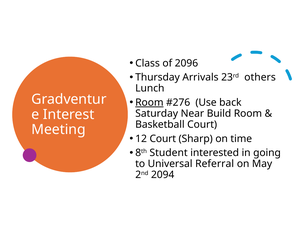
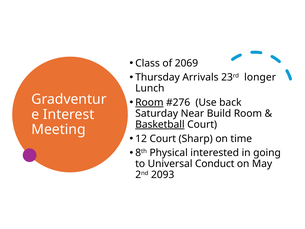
2096: 2096 -> 2069
others: others -> longer
Basketball underline: none -> present
Student: Student -> Physical
Referral: Referral -> Conduct
2094: 2094 -> 2093
